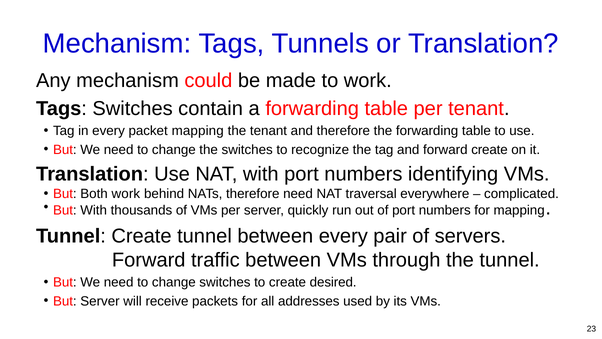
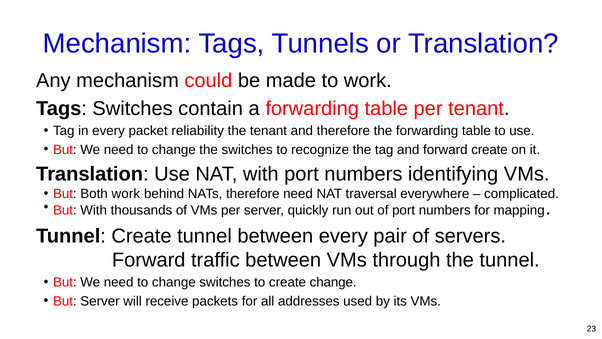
packet mapping: mapping -> reliability
create desired: desired -> change
